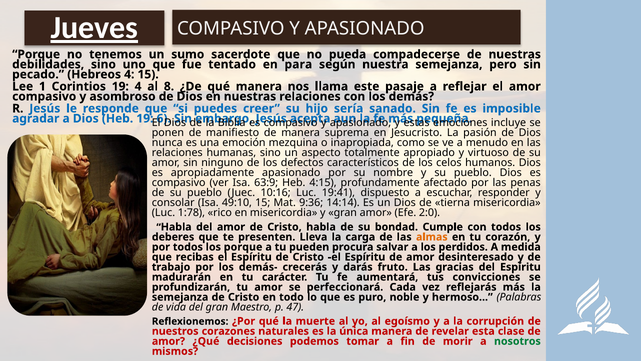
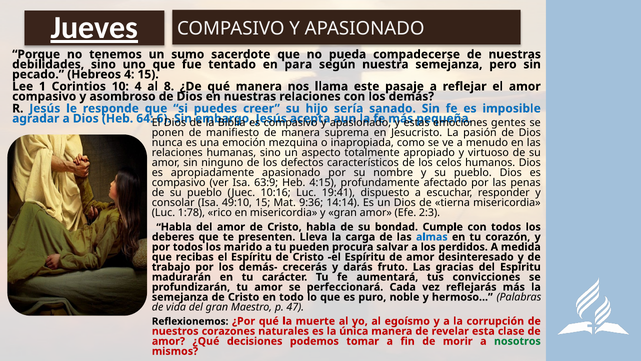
Corintios 19: 19 -> 10
Heb 19: 19 -> 64
incluye: incluye -> gentes
2:0: 2:0 -> 2:3
almas colour: orange -> blue
los porque: porque -> marido
